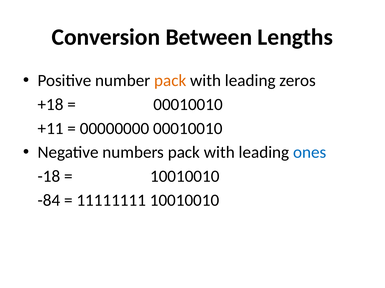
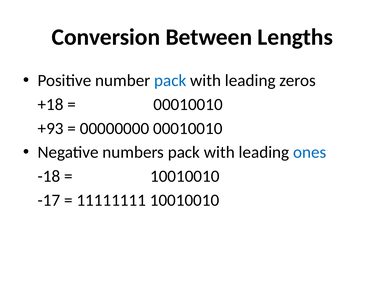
pack at (170, 81) colour: orange -> blue
+11: +11 -> +93
-84: -84 -> -17
